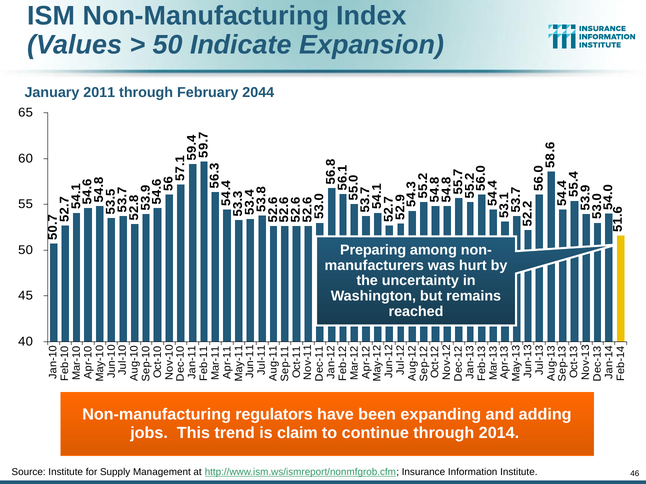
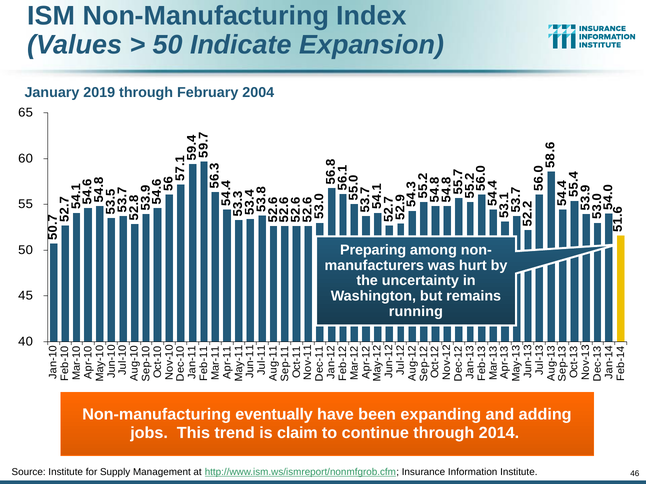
2011: 2011 -> 2019
2044: 2044 -> 2004
reached: reached -> running
regulators: regulators -> eventually
